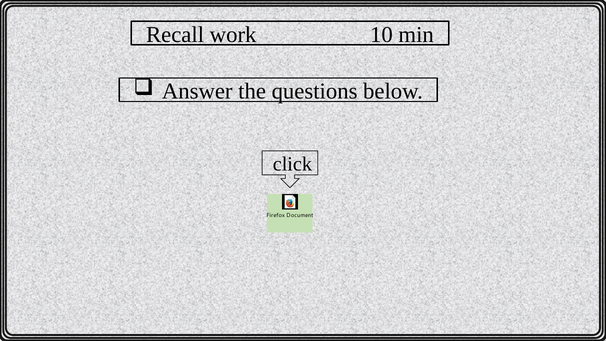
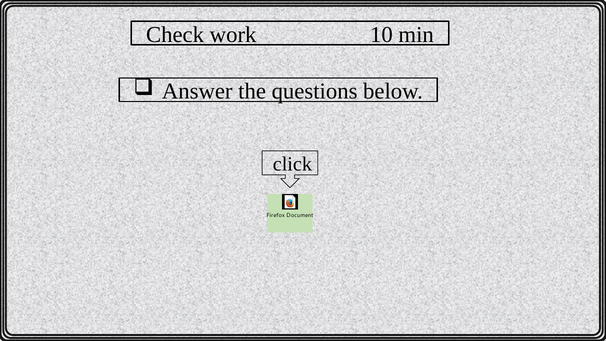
Recall: Recall -> Check
